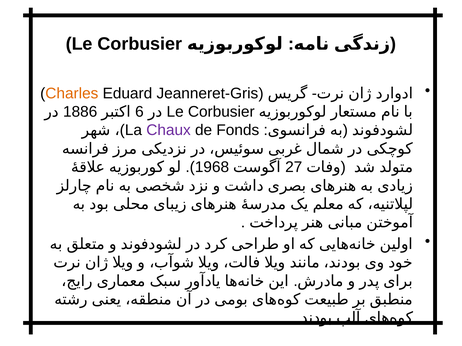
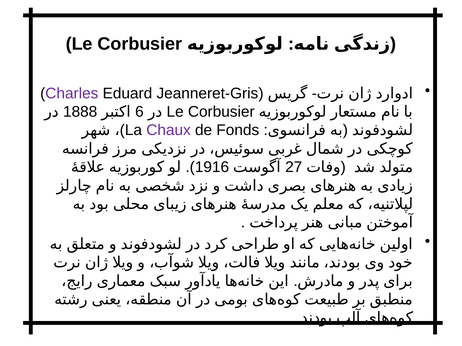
Charles colour: orange -> purple
1886: 1886 -> 1888
1968: 1968 -> 1916
